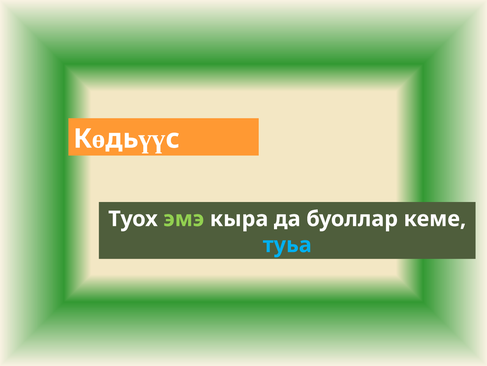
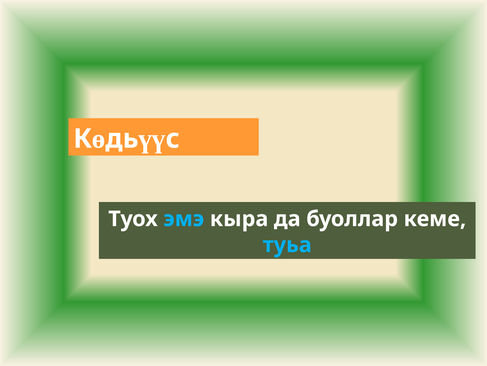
эмэ colour: light green -> light blue
